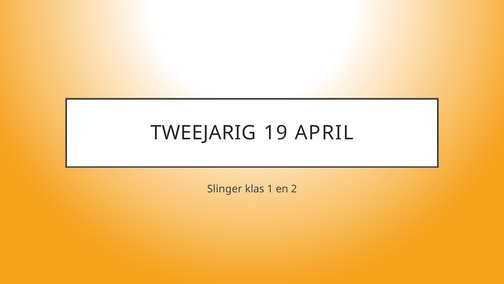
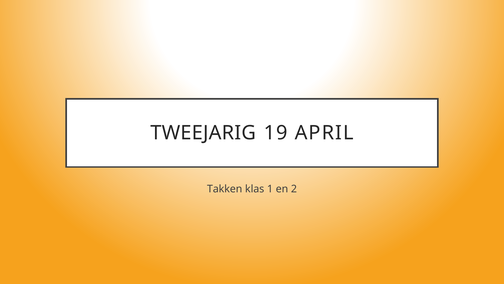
Slinger: Slinger -> Takken
